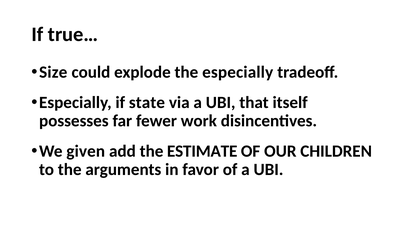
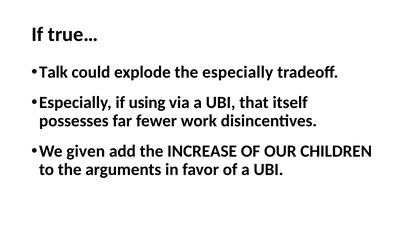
Size: Size -> Talk
state: state -> using
ESTIMATE: ESTIMATE -> INCREASE
